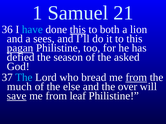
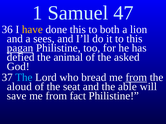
21: 21 -> 47
have colour: light blue -> yellow
this at (78, 30) underline: present -> none
season: season -> animal
much: much -> aloud
else: else -> seat
over: over -> able
save underline: present -> none
leaf: leaf -> fact
